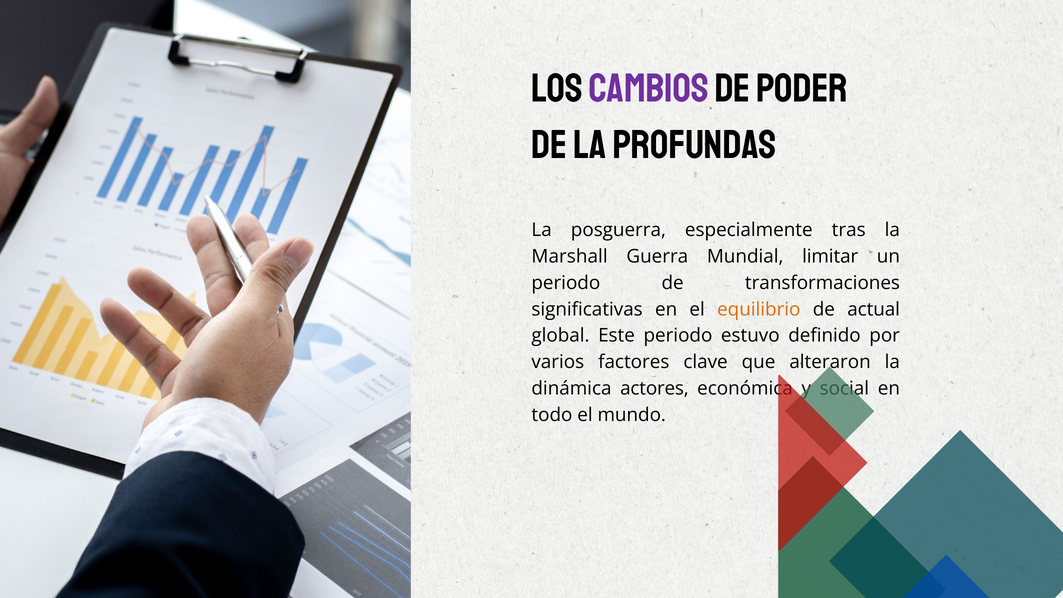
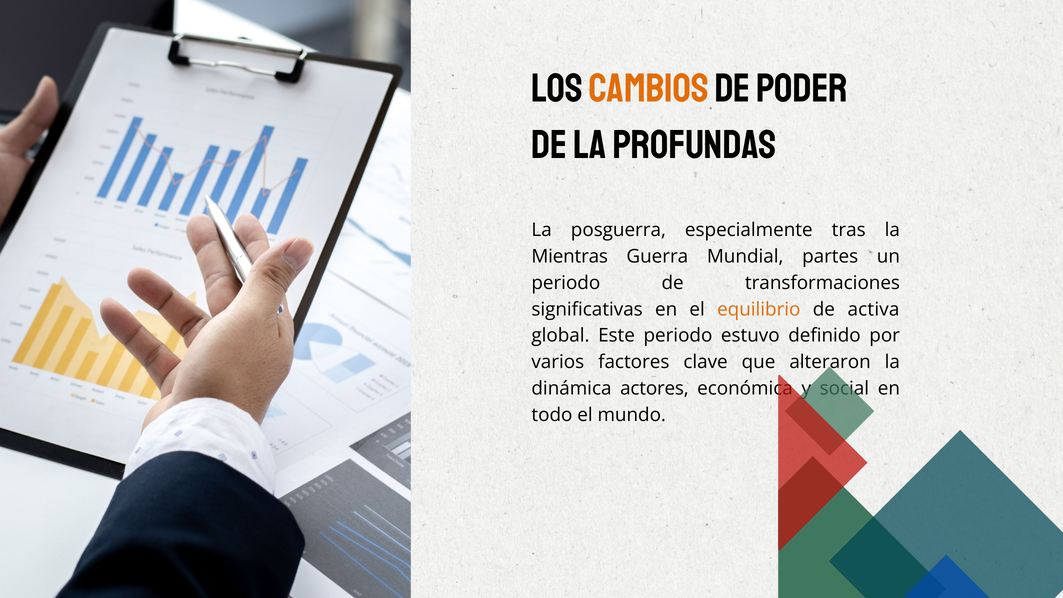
CAMBIOS colour: purple -> orange
Marshall: Marshall -> Mientras
limitar: limitar -> partes
actual: actual -> activa
